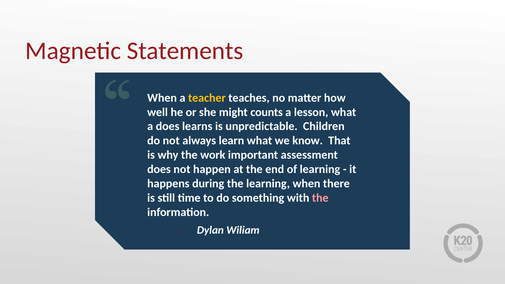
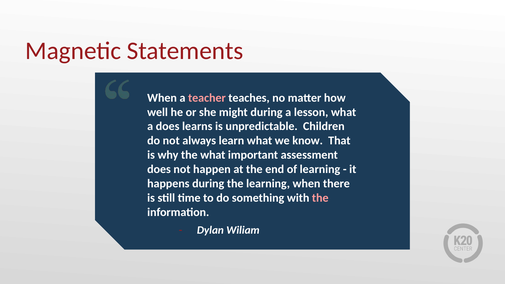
teacher colour: yellow -> pink
might counts: counts -> during
the work: work -> what
